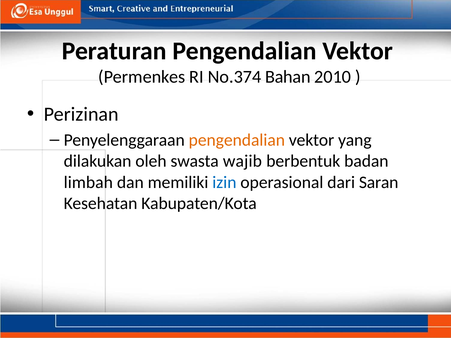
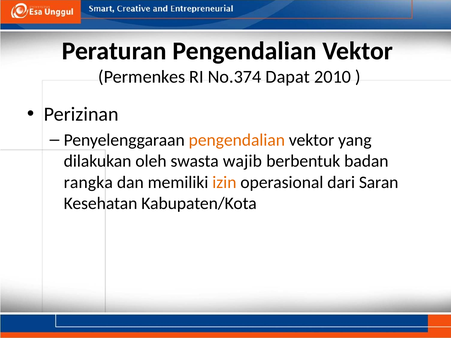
Bahan: Bahan -> Dapat
limbah: limbah -> rangka
izin colour: blue -> orange
